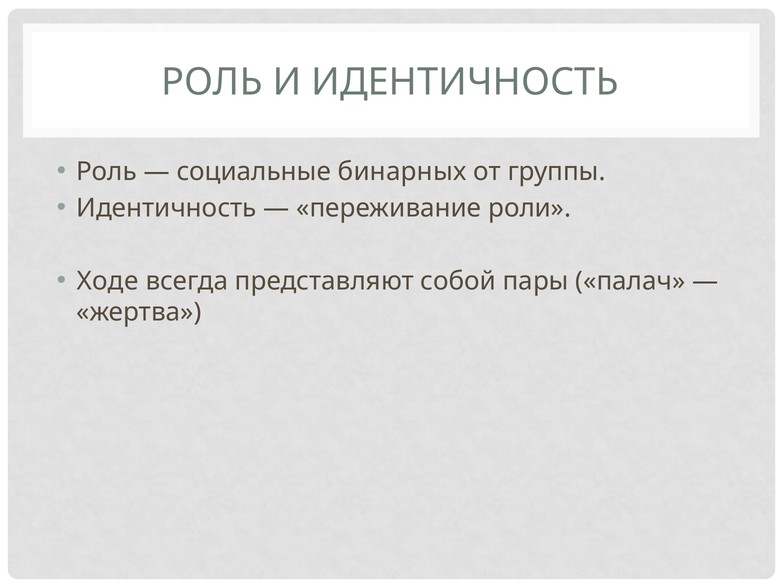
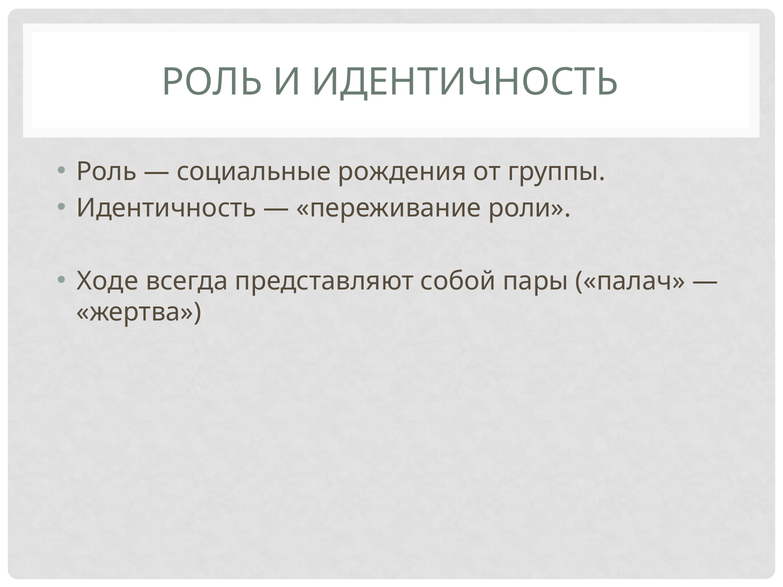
бинарных: бинарных -> рождения
